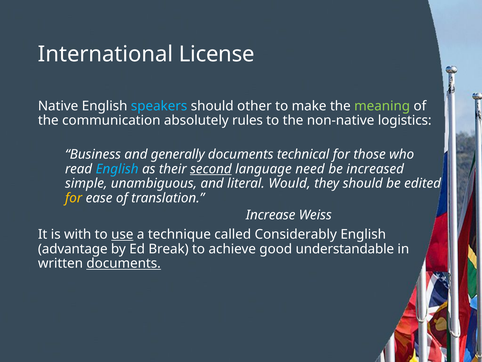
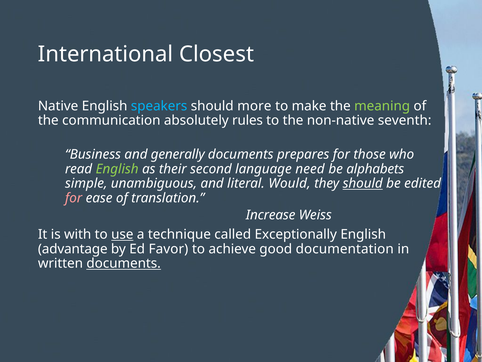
License: License -> Closest
other: other -> more
logistics: logistics -> seventh
technical: technical -> prepares
English at (117, 169) colour: light blue -> light green
second underline: present -> none
increased: increased -> alphabets
should at (363, 183) underline: none -> present
for at (74, 198) colour: yellow -> pink
Considerably: Considerably -> Exceptionally
Break: Break -> Favor
understandable: understandable -> documentation
